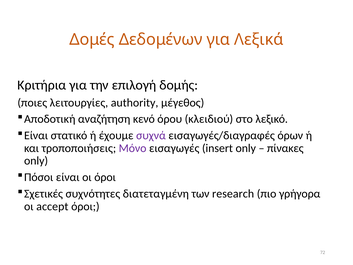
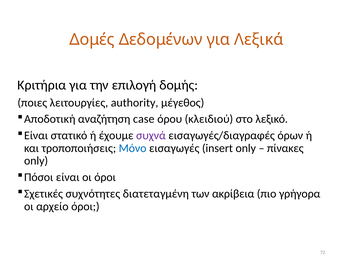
κενό: κενό -> case
Μόνο colour: purple -> blue
research: research -> ακρίβεια
accept: accept -> αρχείο
